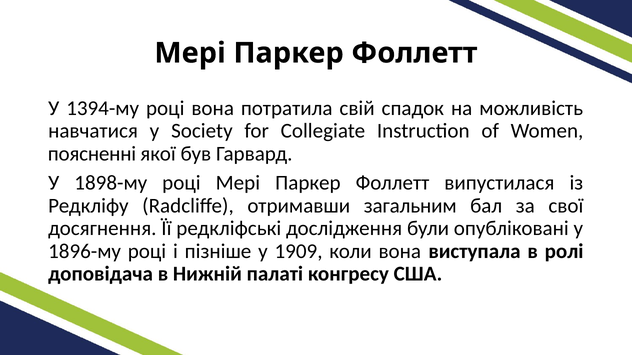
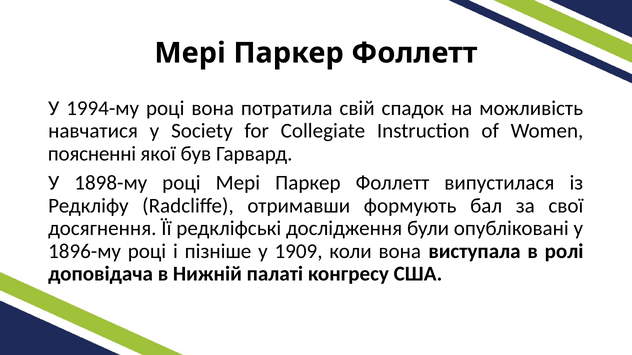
1394-му: 1394-му -> 1994-му
загальним: загальним -> формують
